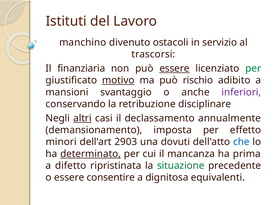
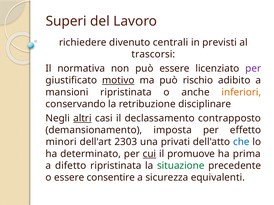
Istituti: Istituti -> Superi
manchino: manchino -> richiedere
ostacoli: ostacoli -> centrali
servizio: servizio -> previsti
finanziaria: finanziaria -> normativa
essere at (174, 69) underline: present -> none
per at (253, 69) colour: green -> purple
mansioni svantaggio: svantaggio -> ripristinata
inferiori colour: purple -> orange
annualmente: annualmente -> contrapposto
2903: 2903 -> 2303
dovuti: dovuti -> privati
determinato underline: present -> none
cui underline: none -> present
mancanza: mancanza -> promuove
dignitosa: dignitosa -> sicurezza
